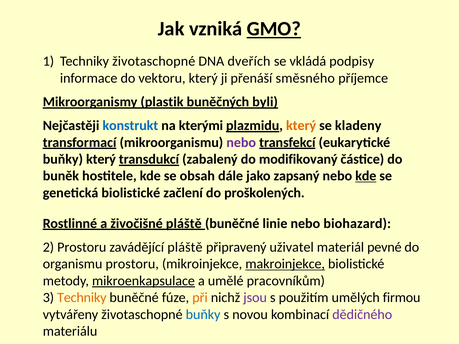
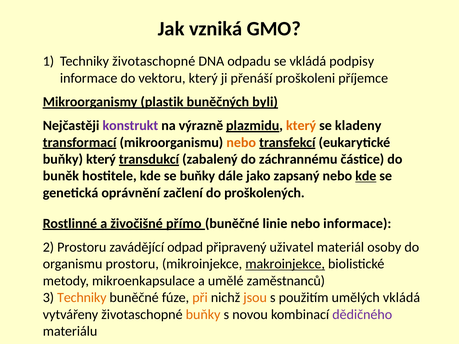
GMO underline: present -> none
dveřích: dveřích -> odpadu
směsného: směsného -> proškoleni
konstrukt colour: blue -> purple
kterými: kterými -> výrazně
nebo at (241, 142) colour: purple -> orange
modifikovaný: modifikovaný -> záchrannému
se obsah: obsah -> buňky
genetická biolistické: biolistické -> oprávnění
živočišné pláště: pláště -> přímo
nebo biohazard: biohazard -> informace
zavádějící pláště: pláště -> odpad
pevné: pevné -> osoby
mikroenkapsulace underline: present -> none
pracovníkům: pracovníkům -> zaměstnanců
jsou colour: purple -> orange
umělých firmou: firmou -> vkládá
buňky at (203, 315) colour: blue -> orange
